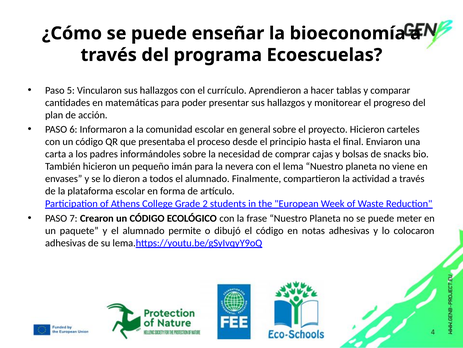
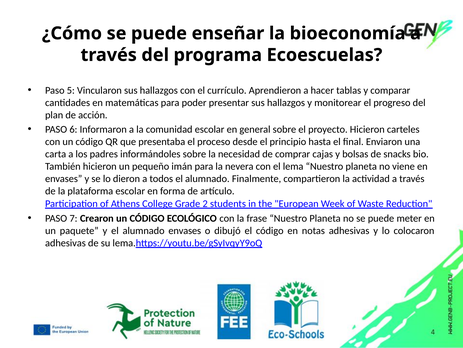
alumnado permite: permite -> envases
